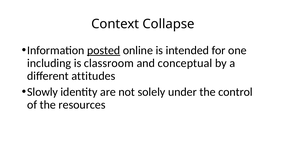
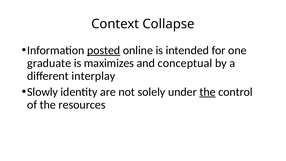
including: including -> graduate
classroom: classroom -> maximizes
attitudes: attitudes -> interplay
the at (208, 92) underline: none -> present
